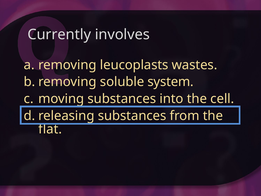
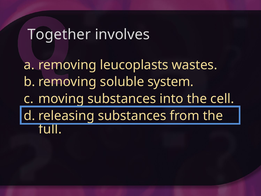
Currently: Currently -> Together
flat: flat -> full
